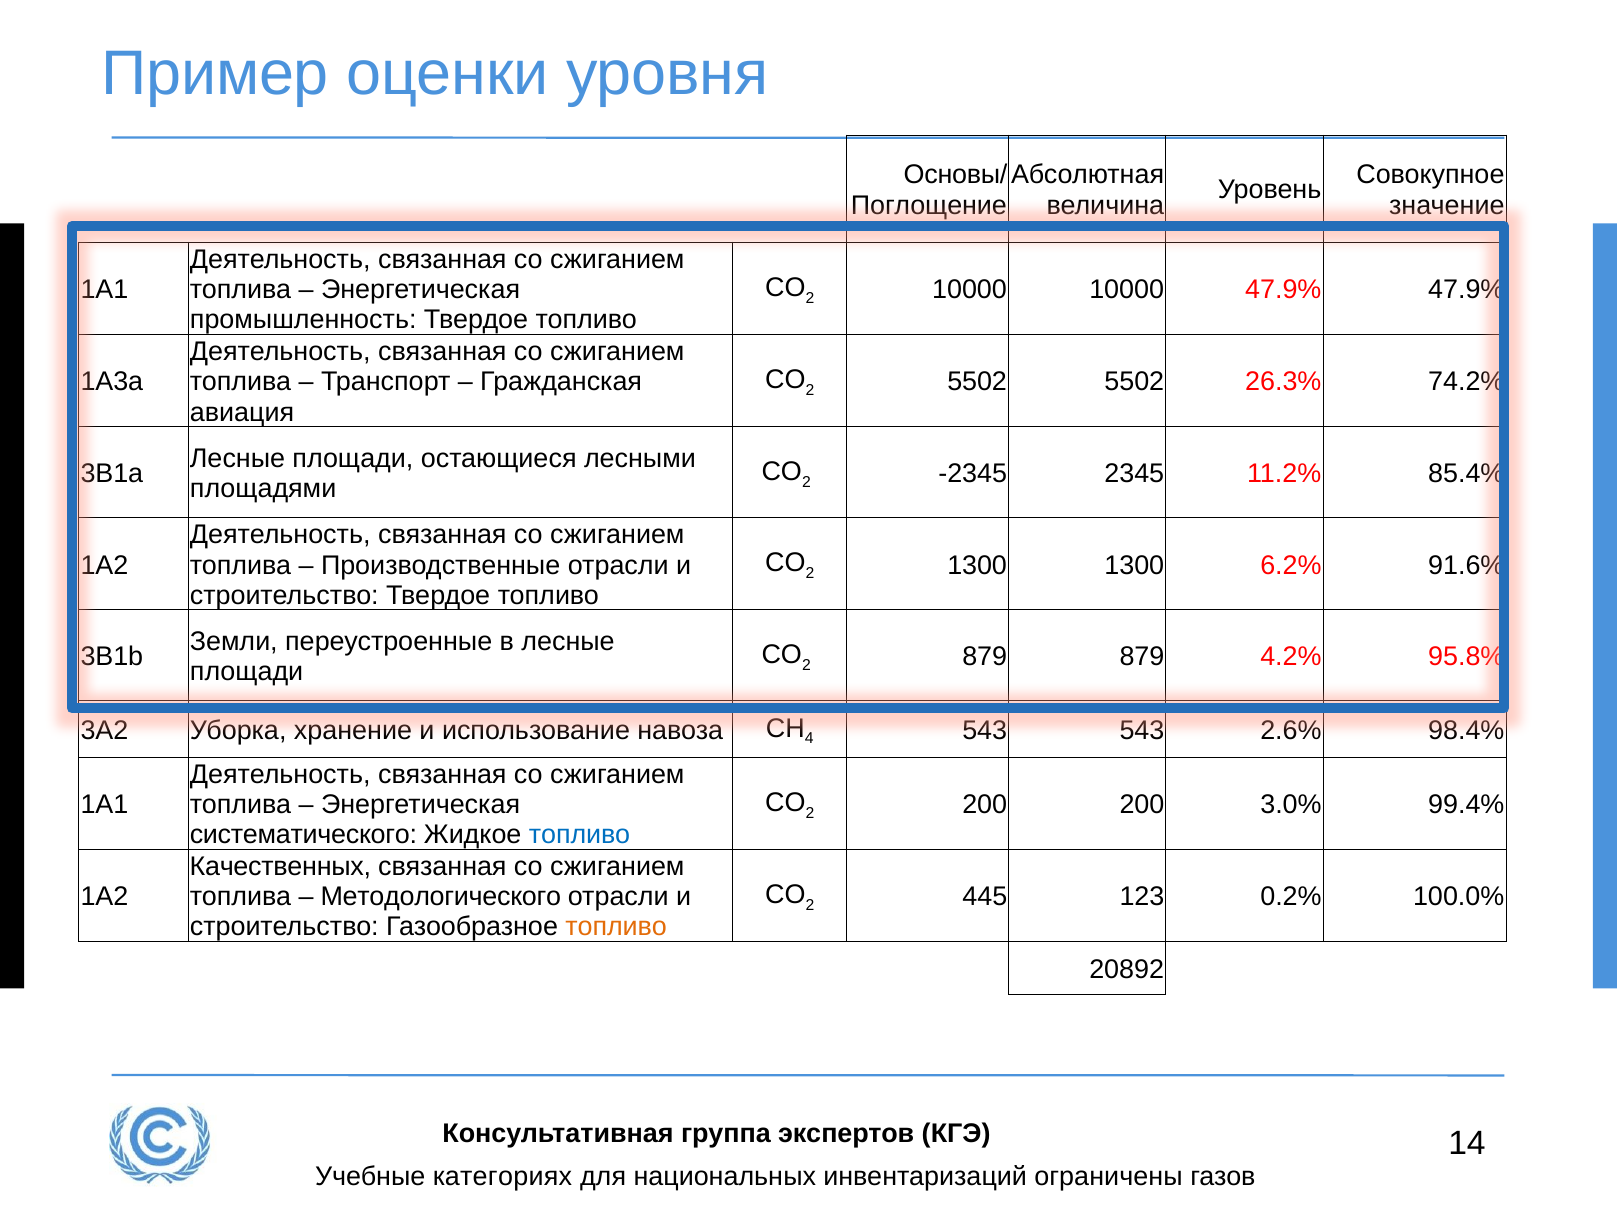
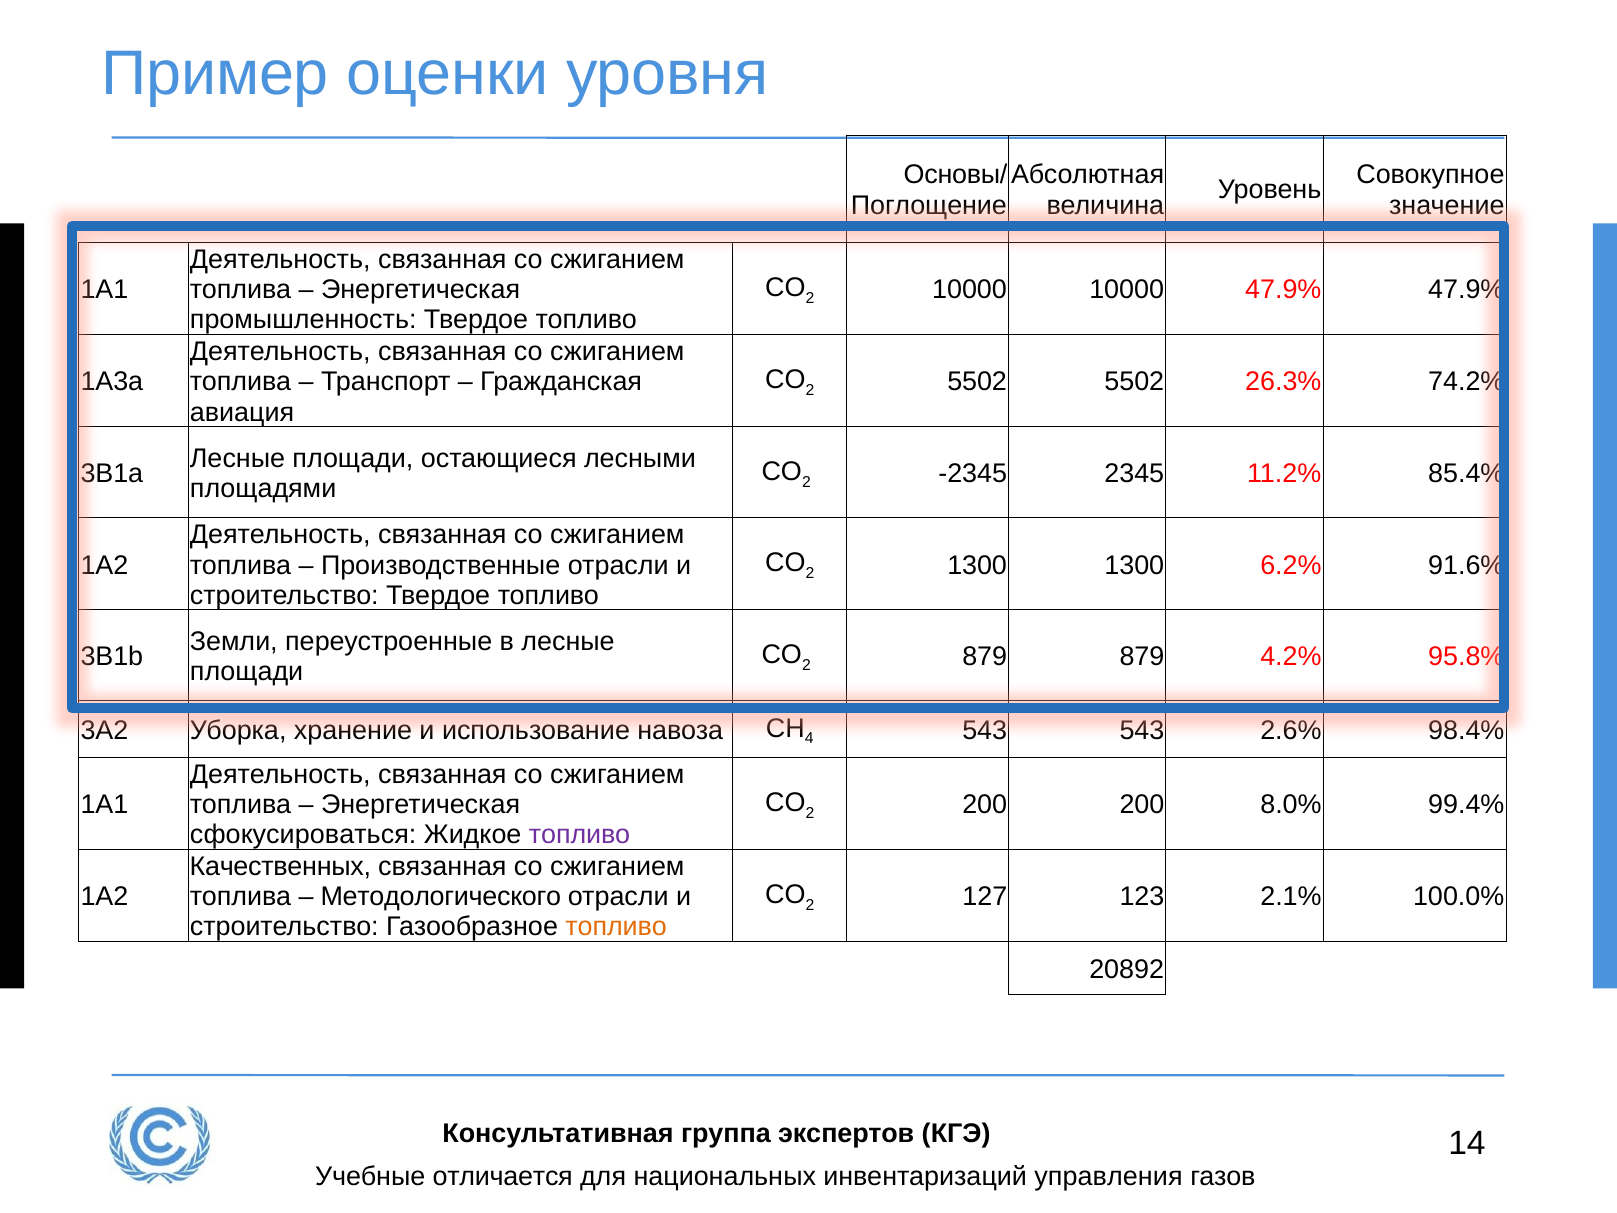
3.0%: 3.0% -> 8.0%
систематического: систематического -> сфокусироваться
топливо at (580, 834) colour: blue -> purple
445: 445 -> 127
0.2%: 0.2% -> 2.1%
категориях: категориях -> отличается
ограничены: ограничены -> управления
